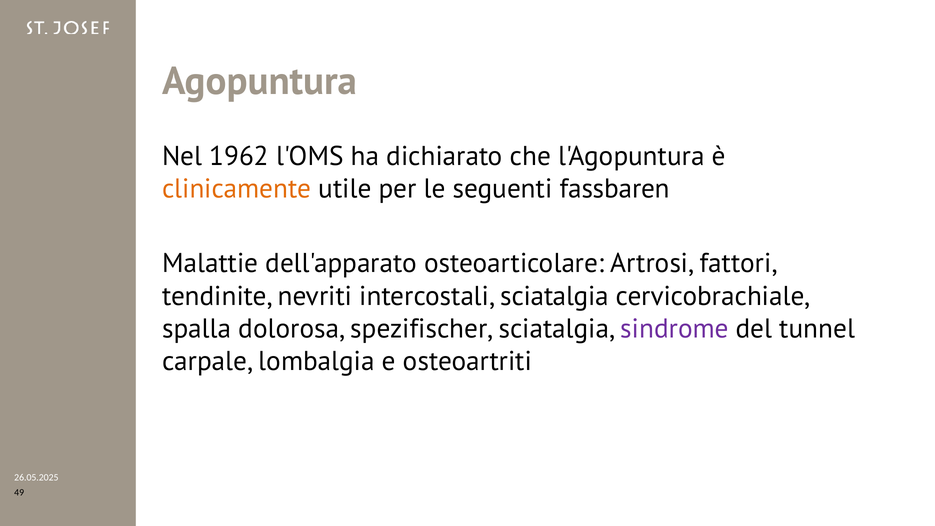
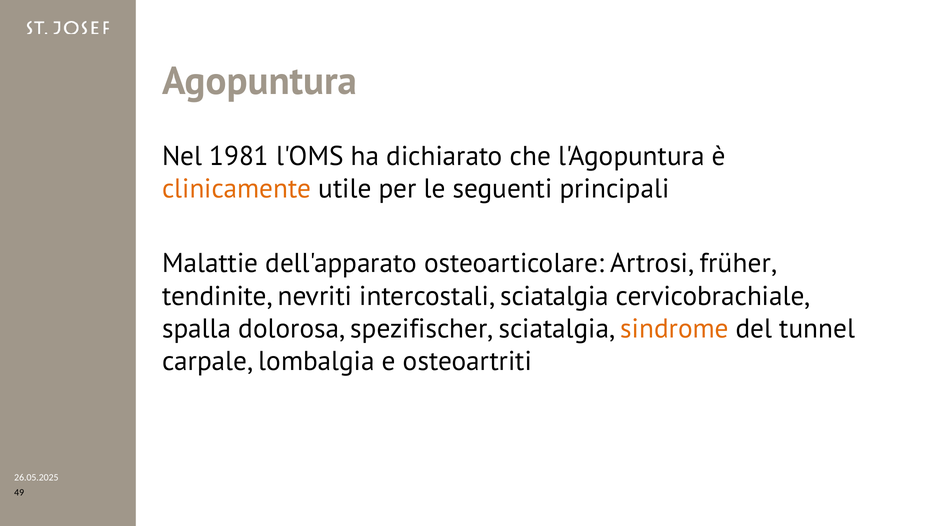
1962: 1962 -> 1981
fassbaren: fassbaren -> principali
fattori: fattori -> früher
sindrome colour: purple -> orange
